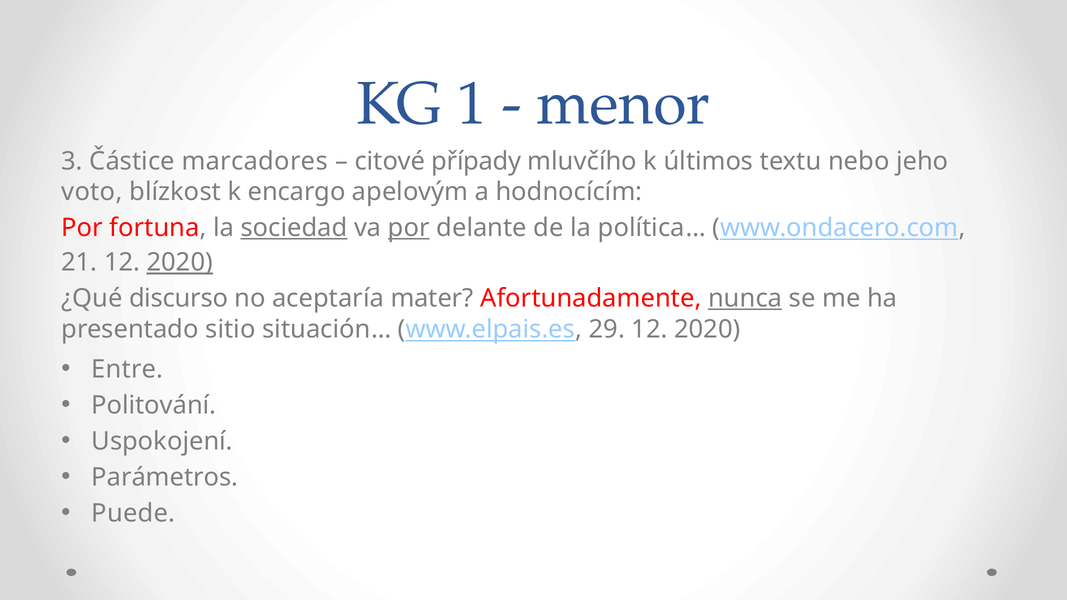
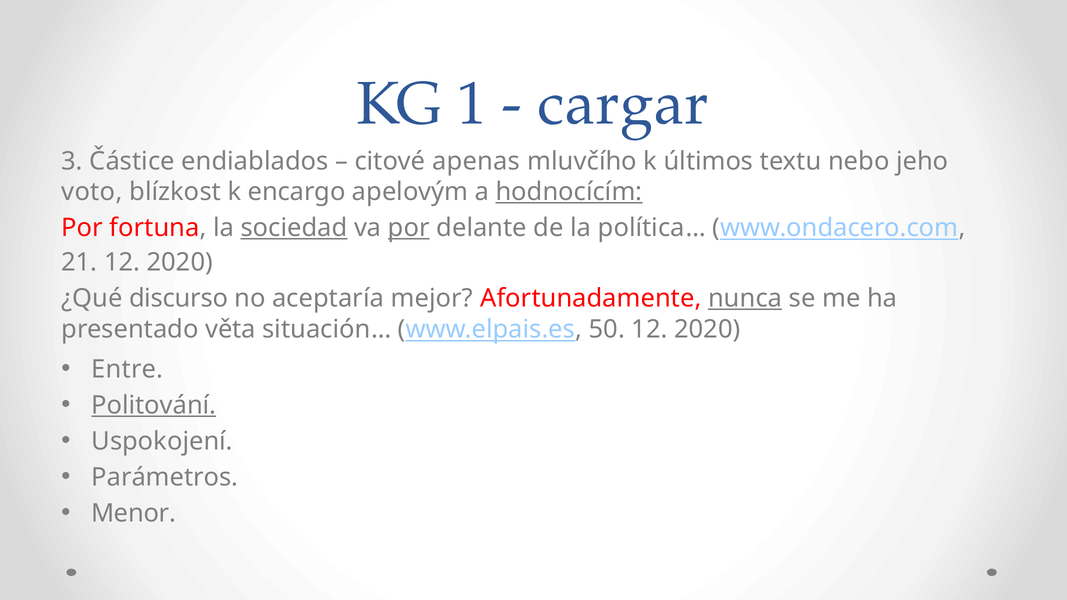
menor: menor -> cargar
marcadores: marcadores -> endiablados
případy: případy -> apenas
hodnocícím underline: none -> present
2020 at (180, 263) underline: present -> none
mater: mater -> mejor
sitio: sitio -> věta
29: 29 -> 50
Politování underline: none -> present
Puede: Puede -> Menor
